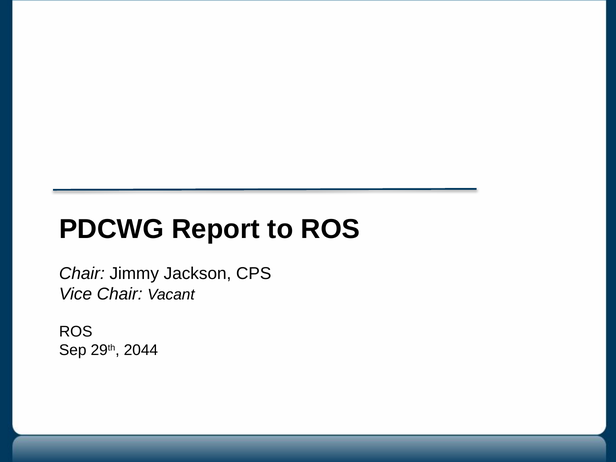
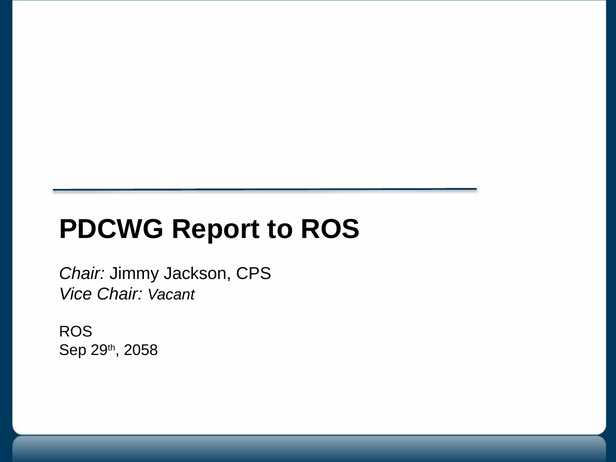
2044: 2044 -> 2058
